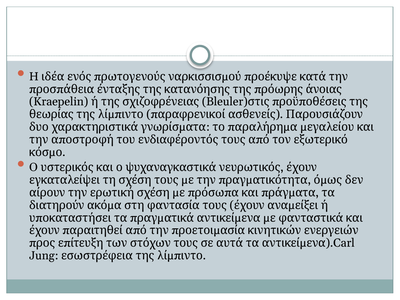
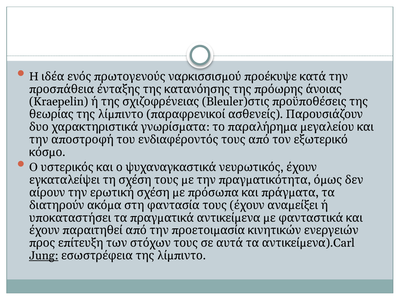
Jung underline: none -> present
